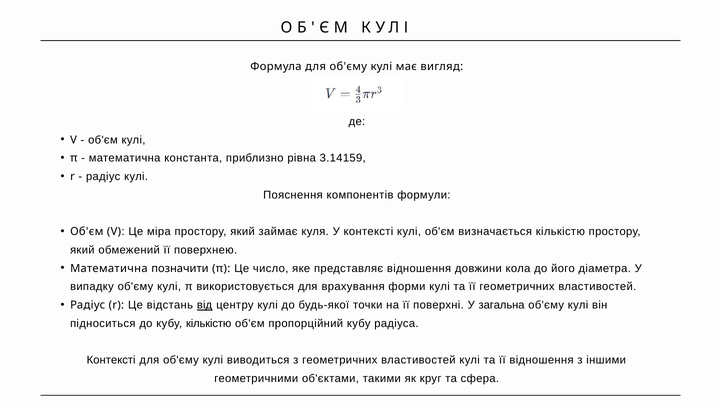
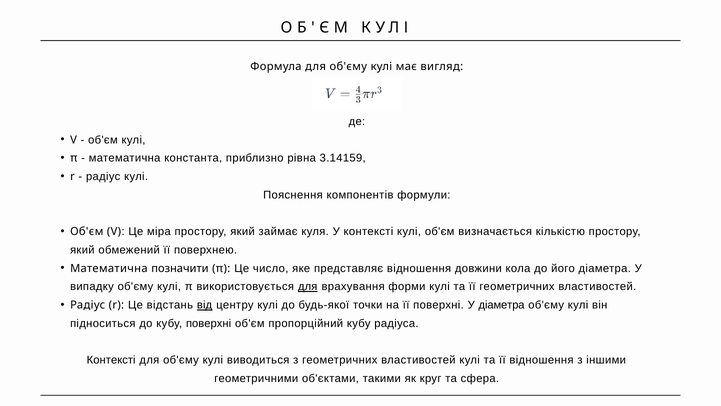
для at (308, 286) underline: none -> present
У загальна: загальна -> діаметра
кубу кількістю: кількістю -> поверхні
